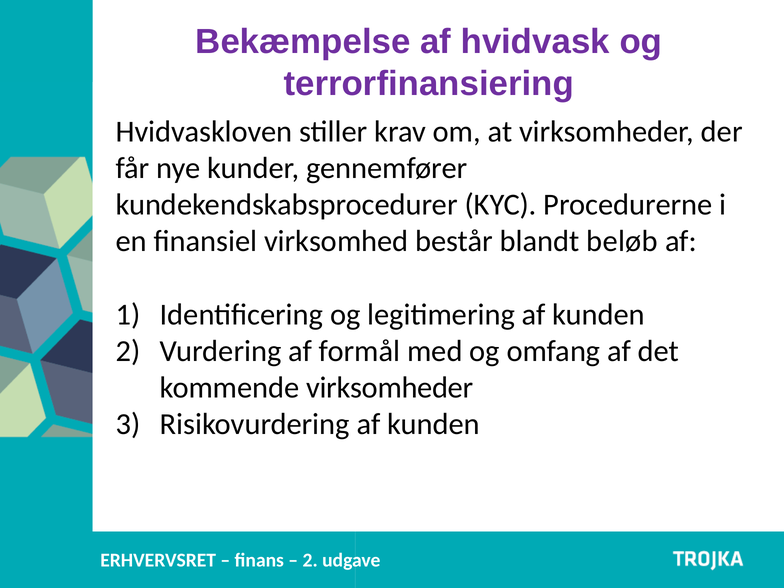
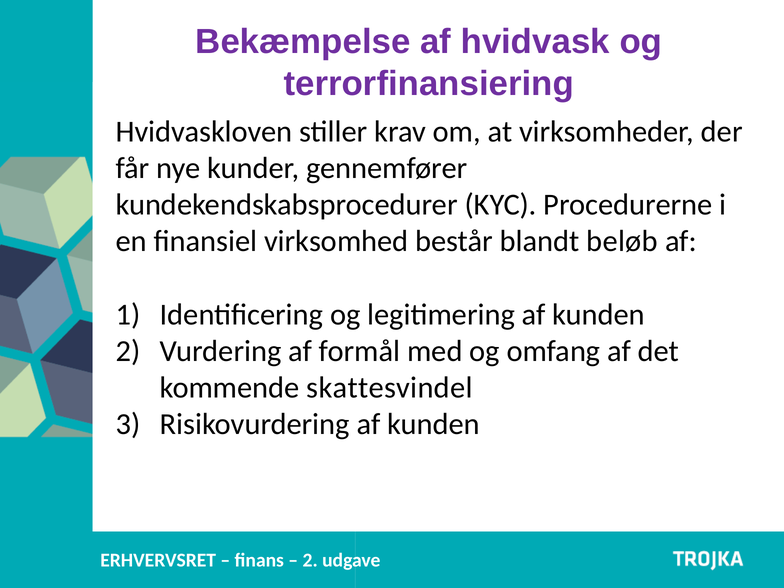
kommende virksomheder: virksomheder -> skattesvindel
